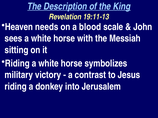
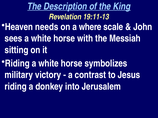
blood: blood -> where
